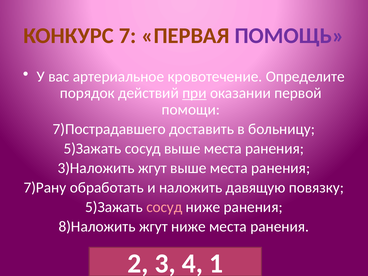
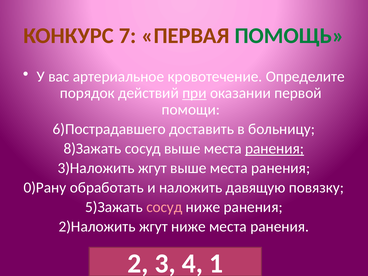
ПОМОЩЬ colour: purple -> green
7)Пострадавшего: 7)Пострадавшего -> 6)Пострадавшего
5)Зажать at (92, 149): 5)Зажать -> 8)Зажать
ранения at (275, 149) underline: none -> present
7)Рану: 7)Рану -> 0)Рану
8)Наложить: 8)Наложить -> 2)Наложить
